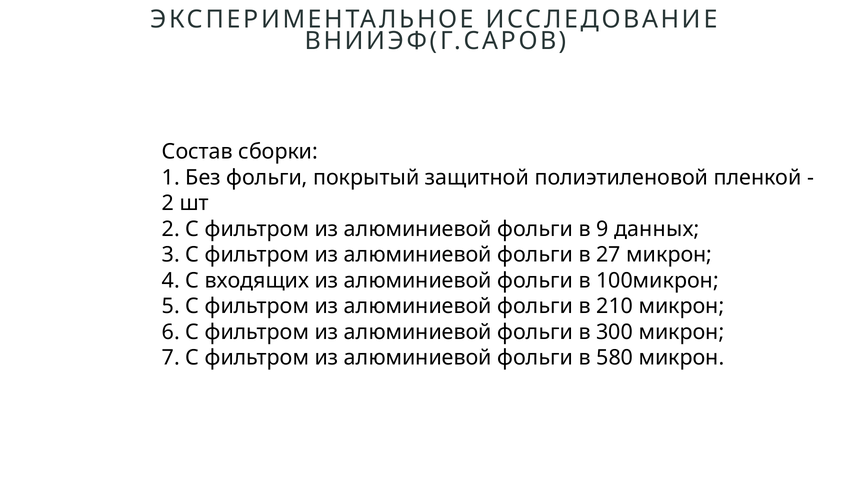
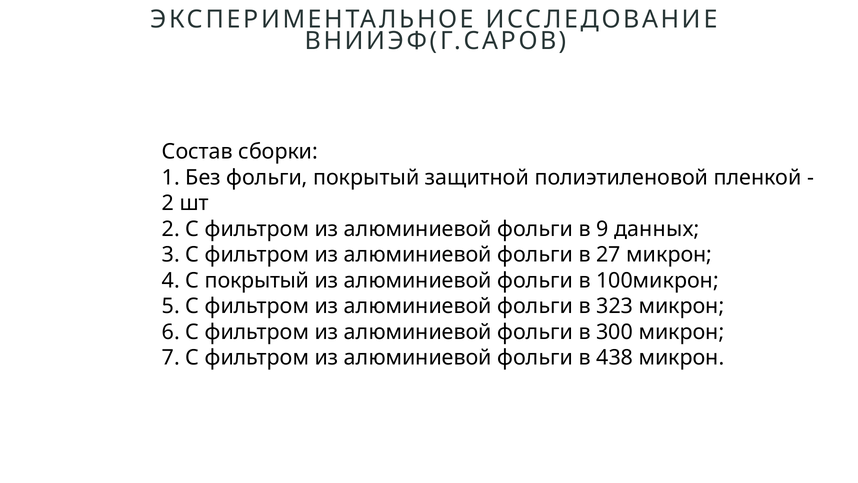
С входящих: входящих -> покрытый
210: 210 -> 323
580: 580 -> 438
